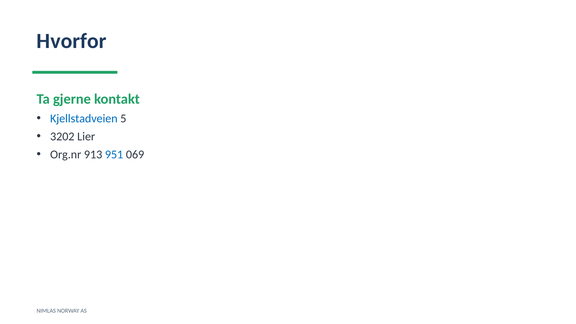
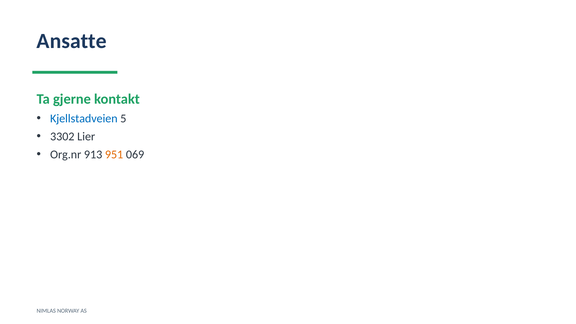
Hvorfor: Hvorfor -> Ansatte
3202: 3202 -> 3302
951 colour: blue -> orange
